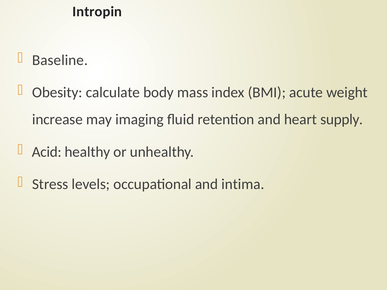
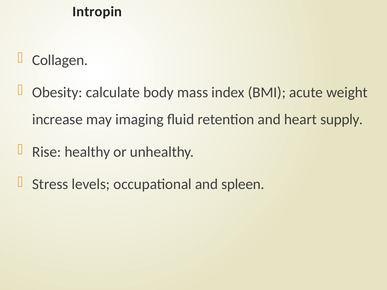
Baseline: Baseline -> Collagen
Acid: Acid -> Rise
intima: intima -> spleen
